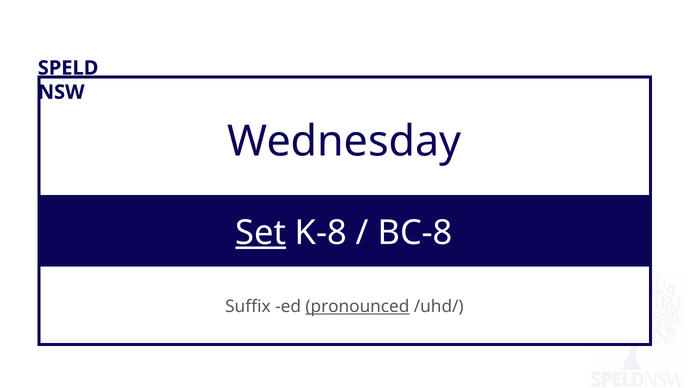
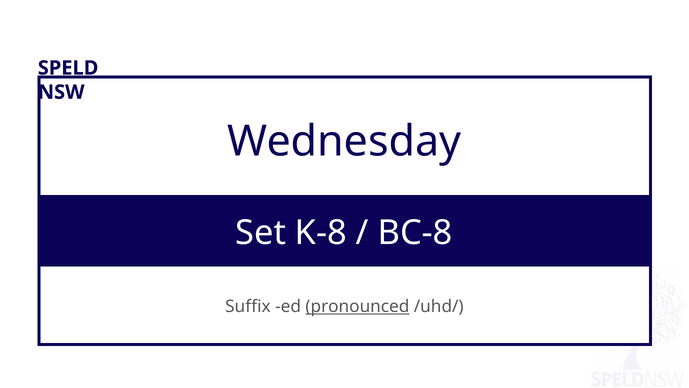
Set underline: present -> none
